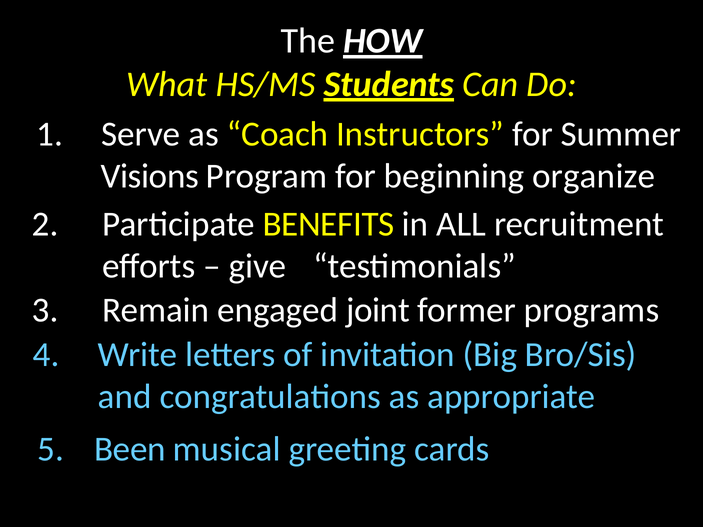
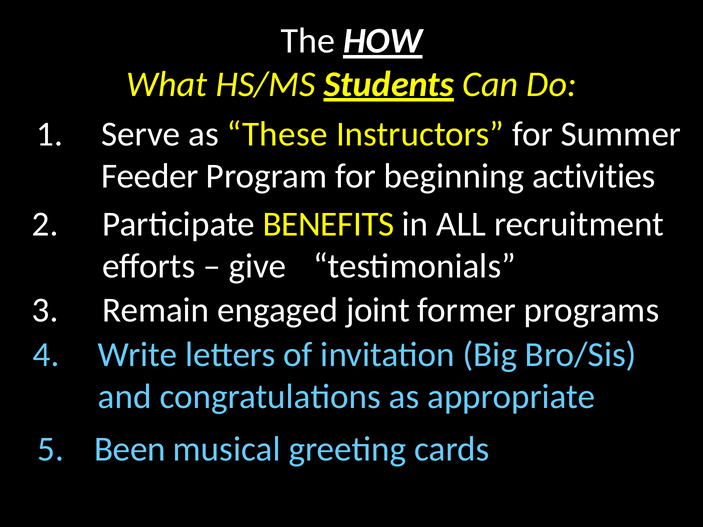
Coach: Coach -> These
Visions: Visions -> Feeder
organize: organize -> activities
